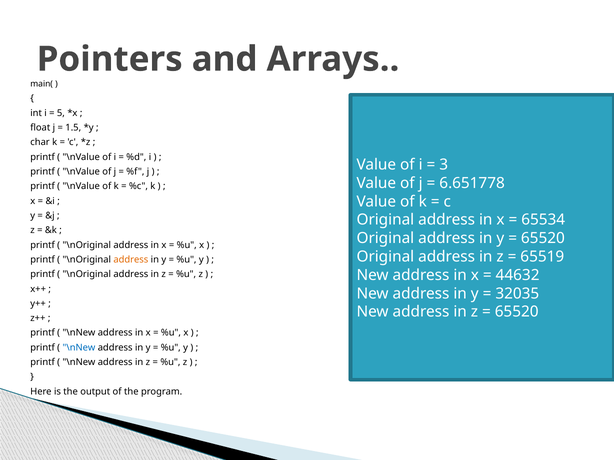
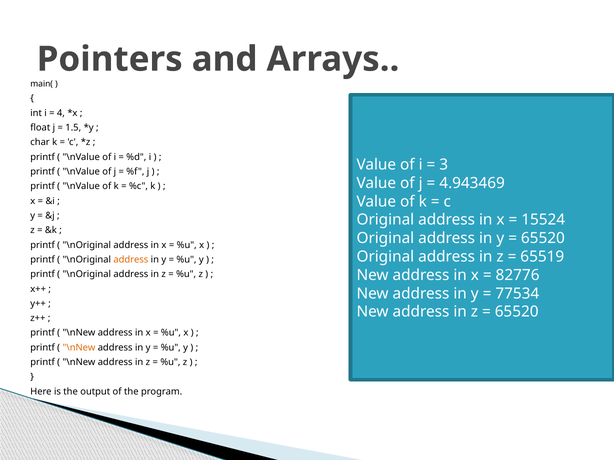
5: 5 -> 4
6.651778: 6.651778 -> 4.943469
65534: 65534 -> 15524
44632: 44632 -> 82776
32035: 32035 -> 77534
\nNew at (79, 348) colour: blue -> orange
